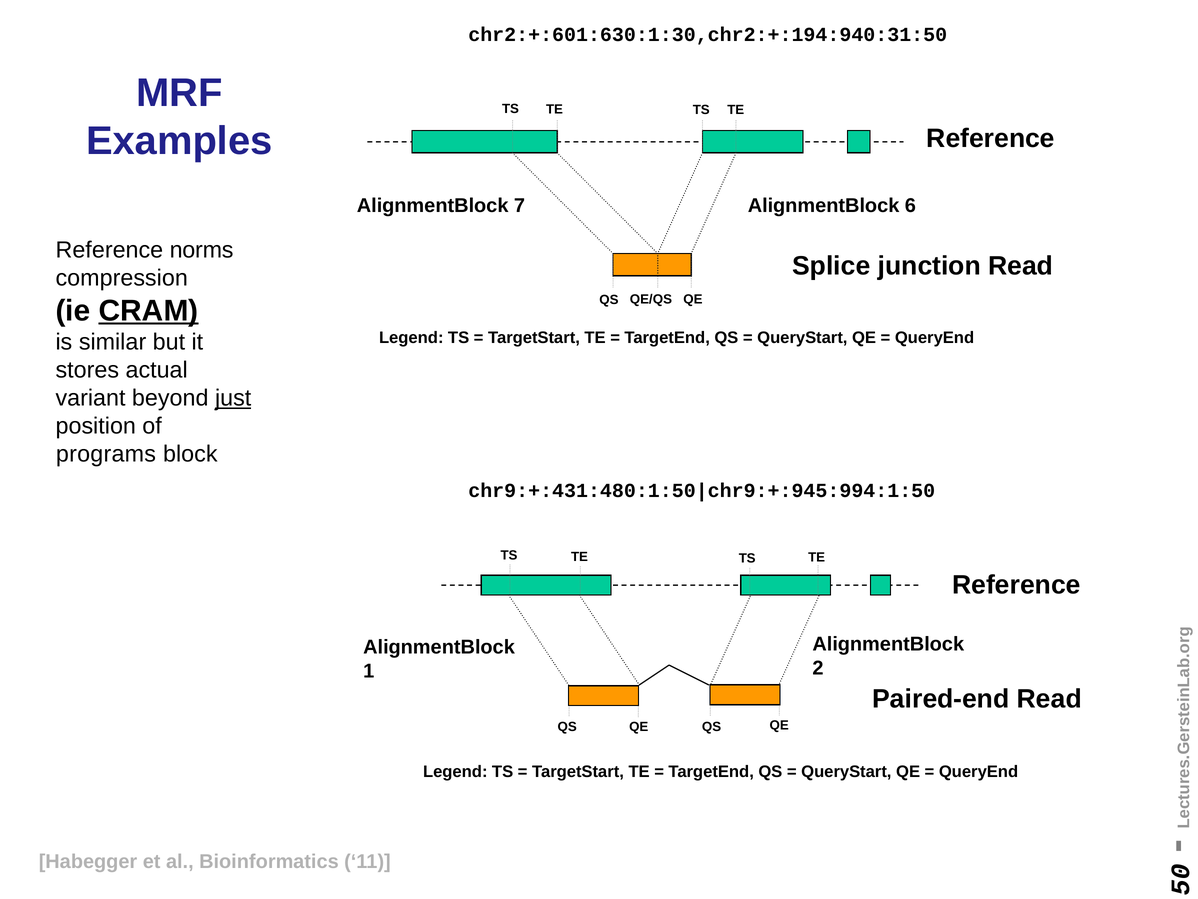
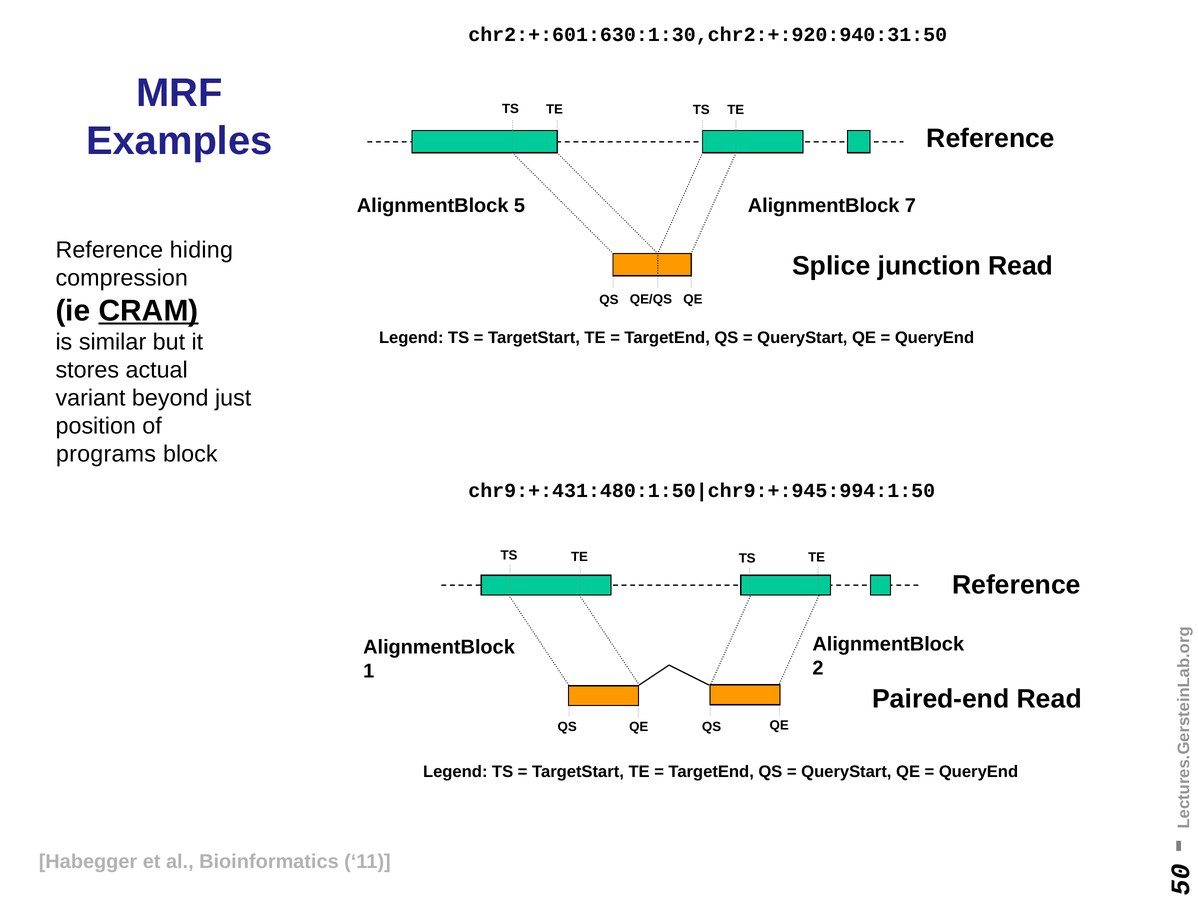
chr2:+:601:630:1:30,chr2:+:194:940:31:50: chr2:+:601:630:1:30,chr2:+:194:940:31:50 -> chr2:+:601:630:1:30,chr2:+:920:940:31:50
AlignmentBlock 7: 7 -> 5
6: 6 -> 7
norms: norms -> hiding
just underline: present -> none
